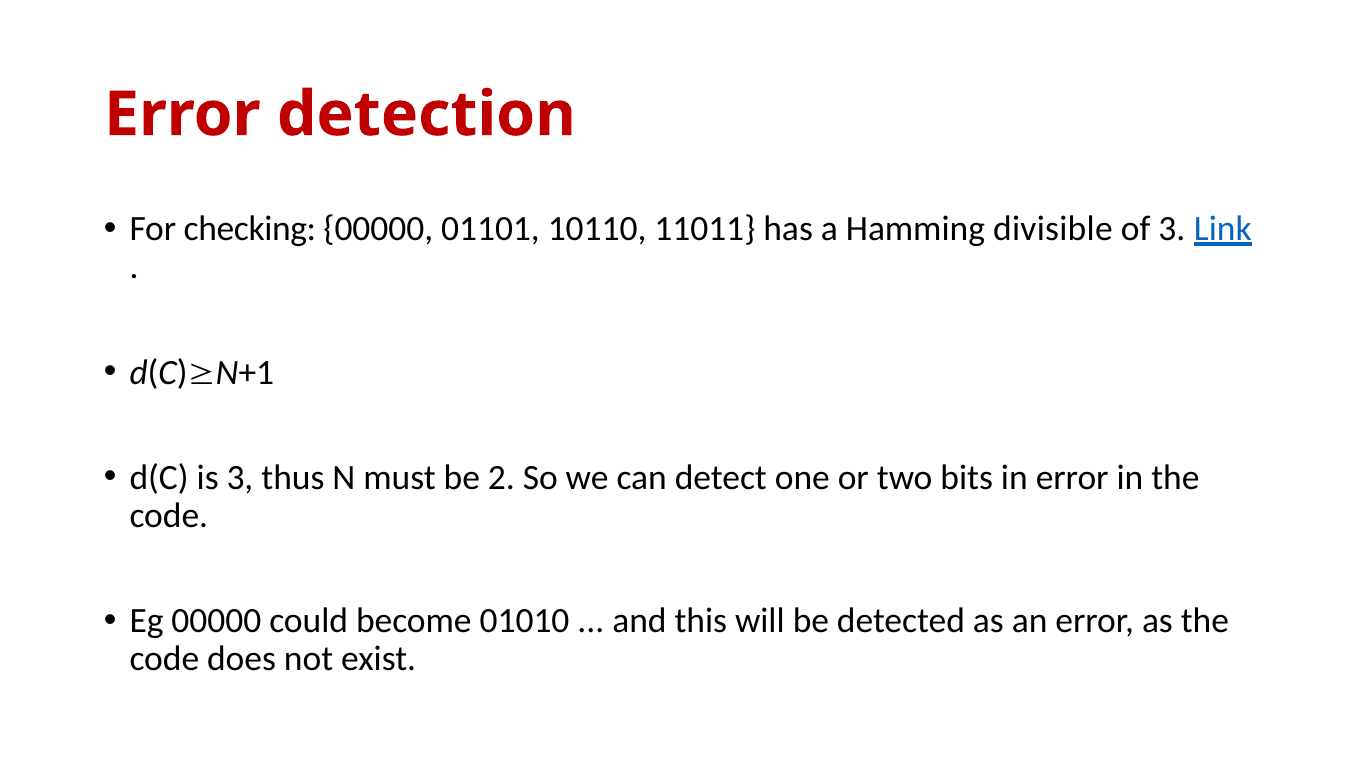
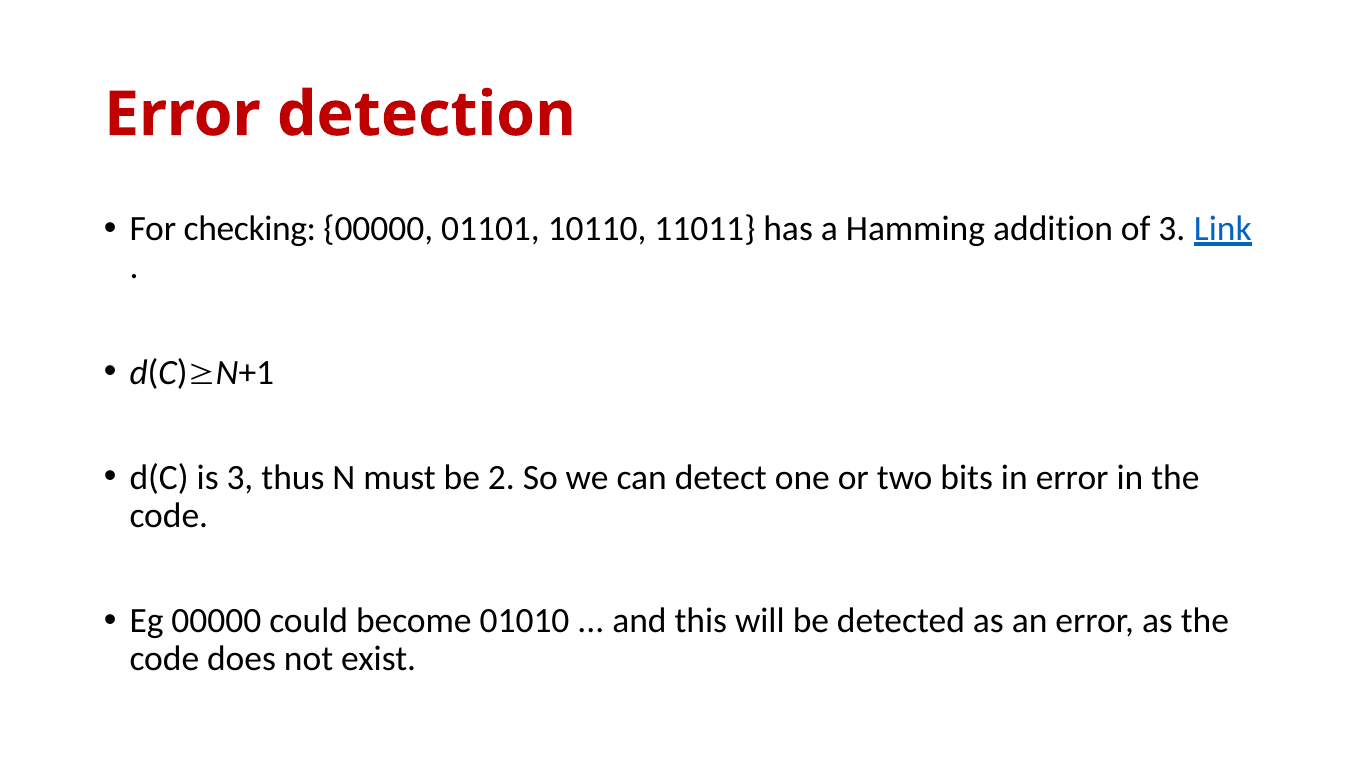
divisible: divisible -> addition
